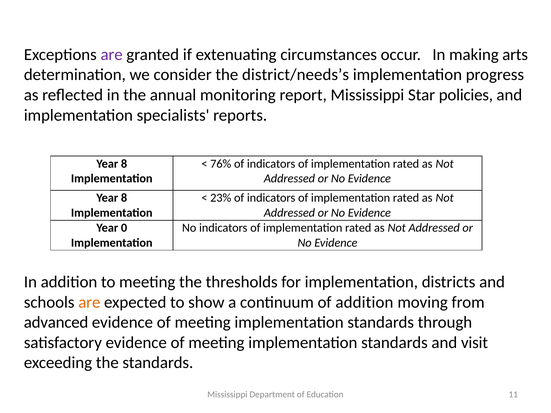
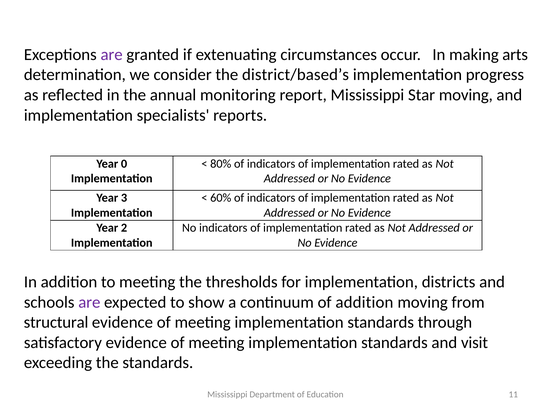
district/needs’s: district/needs’s -> district/based’s
Star policies: policies -> moving
8 at (124, 164): 8 -> 0
76%: 76% -> 80%
8 at (124, 198): 8 -> 3
23%: 23% -> 60%
0: 0 -> 2
are at (89, 302) colour: orange -> purple
advanced: advanced -> structural
